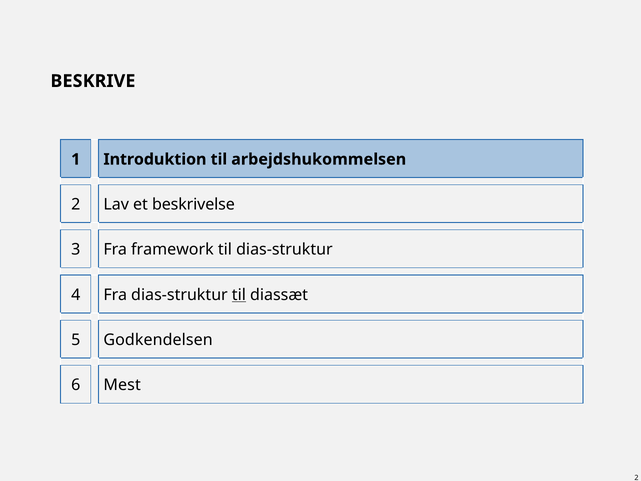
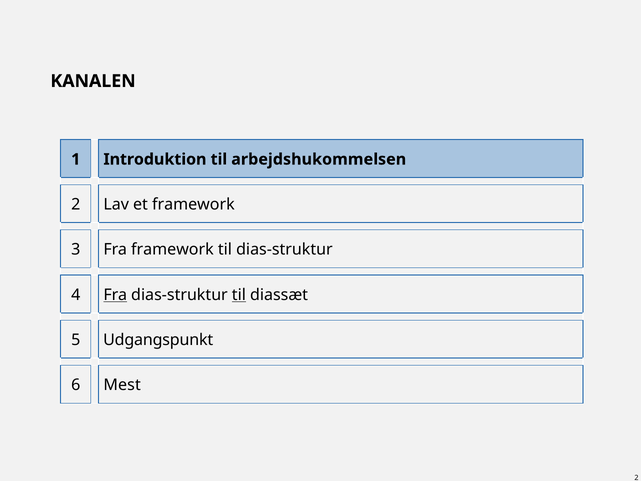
BESKRIVE: BESKRIVE -> KANALEN
et beskrivelse: beskrivelse -> framework
Fra at (115, 295) underline: none -> present
Godkendelsen: Godkendelsen -> Udgangspunkt
